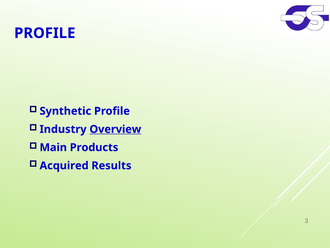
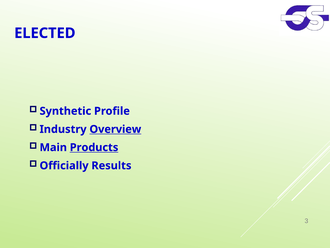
PROFILE at (45, 33): PROFILE -> ELECTED
Products underline: none -> present
Acquired: Acquired -> Officially
